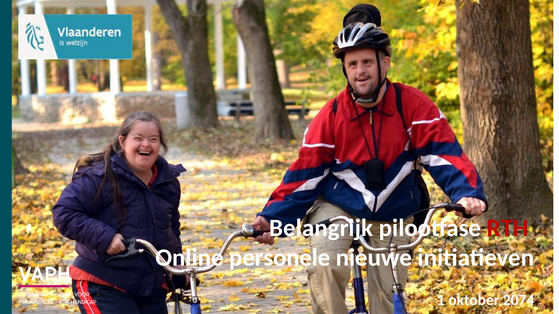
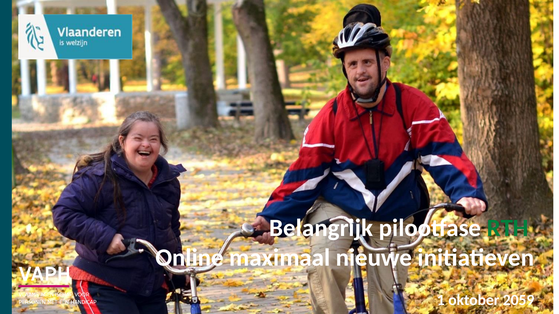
RTH colour: red -> green
personele: personele -> maximaal
2074: 2074 -> 2059
